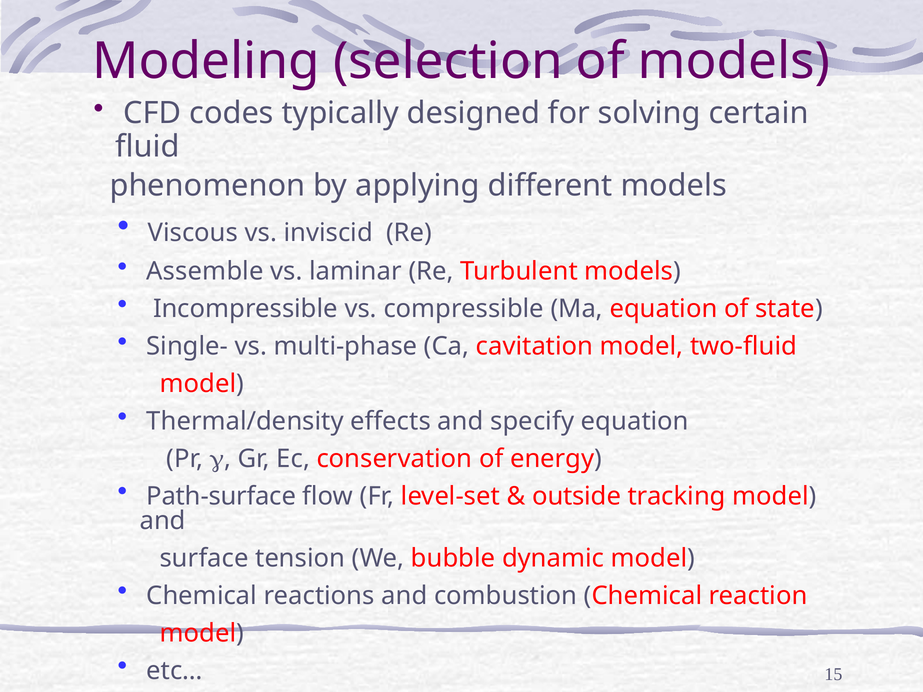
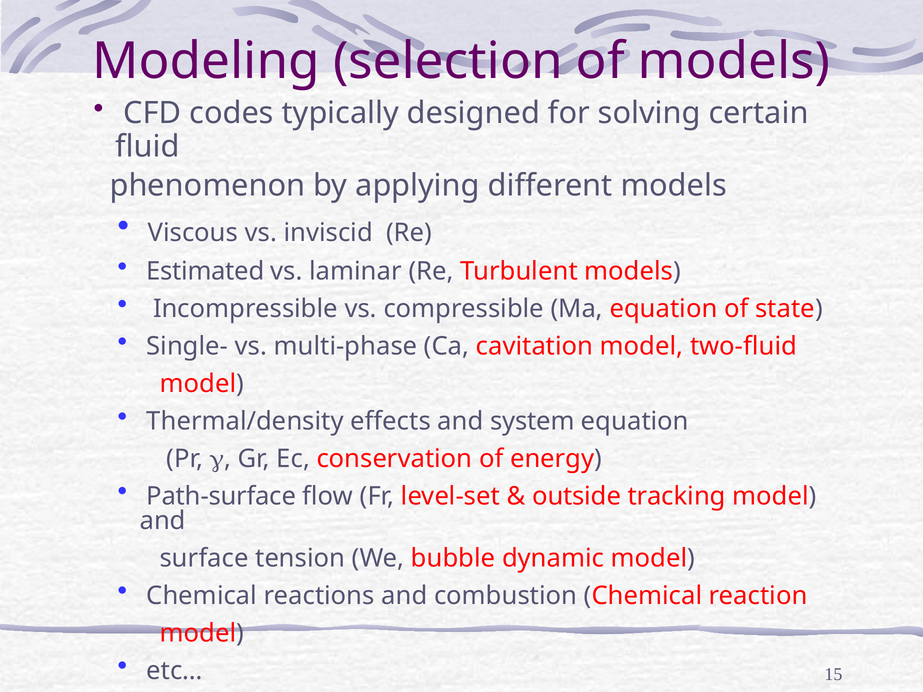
Assemble: Assemble -> Estimated
specify: specify -> system
